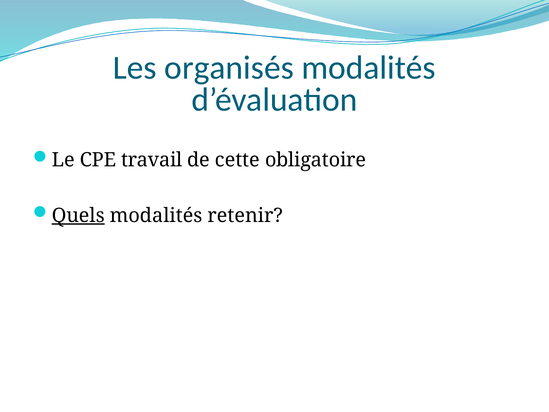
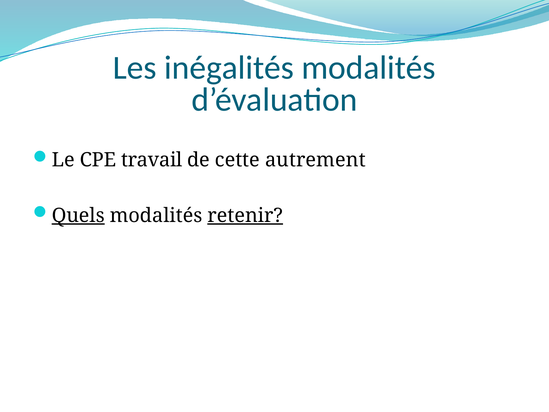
organisés: organisés -> inégalités
obligatoire: obligatoire -> autrement
retenir underline: none -> present
